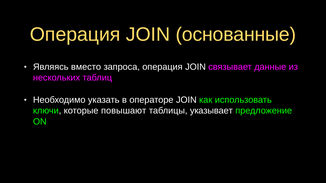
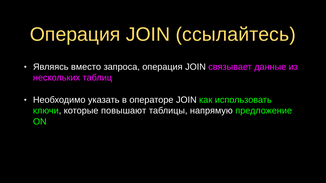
основанные: основанные -> ссылайтесь
указывает: указывает -> напрямую
